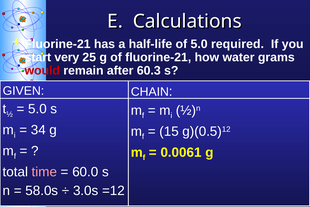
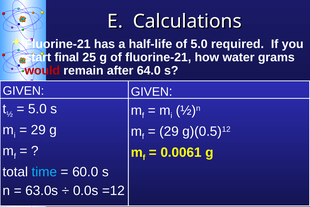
very: very -> final
60.3: 60.3 -> 64.0
CHAIN at (150, 92): CHAIN -> GIVEN
34 at (38, 130): 34 -> 29
15 at (169, 131): 15 -> 29
time colour: pink -> light blue
58.0s: 58.0s -> 63.0s
3.0s: 3.0s -> 0.0s
